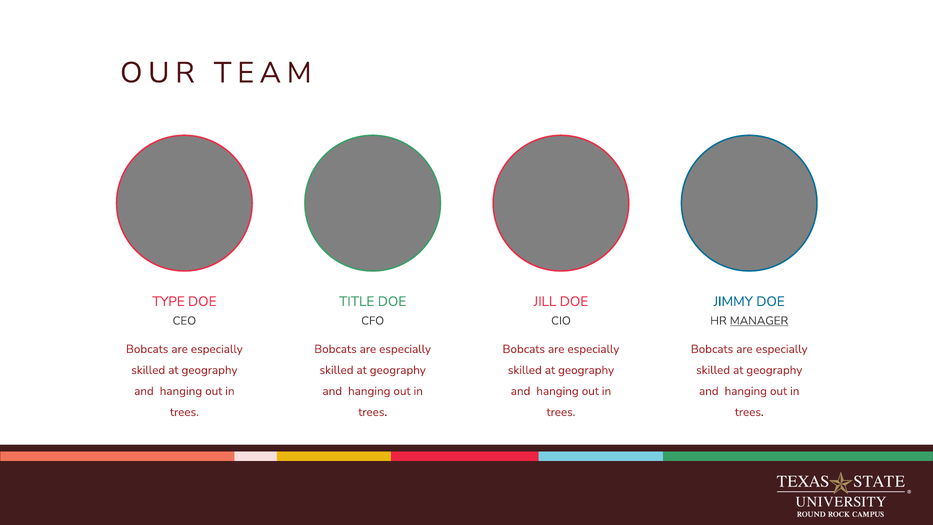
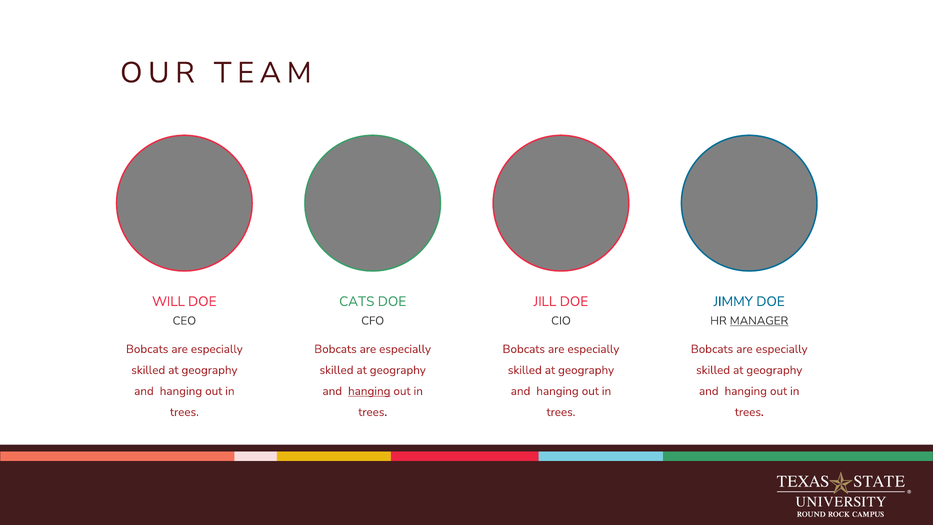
TYPE: TYPE -> WILL
TITLE: TITLE -> CATS
hanging at (369, 391) underline: none -> present
